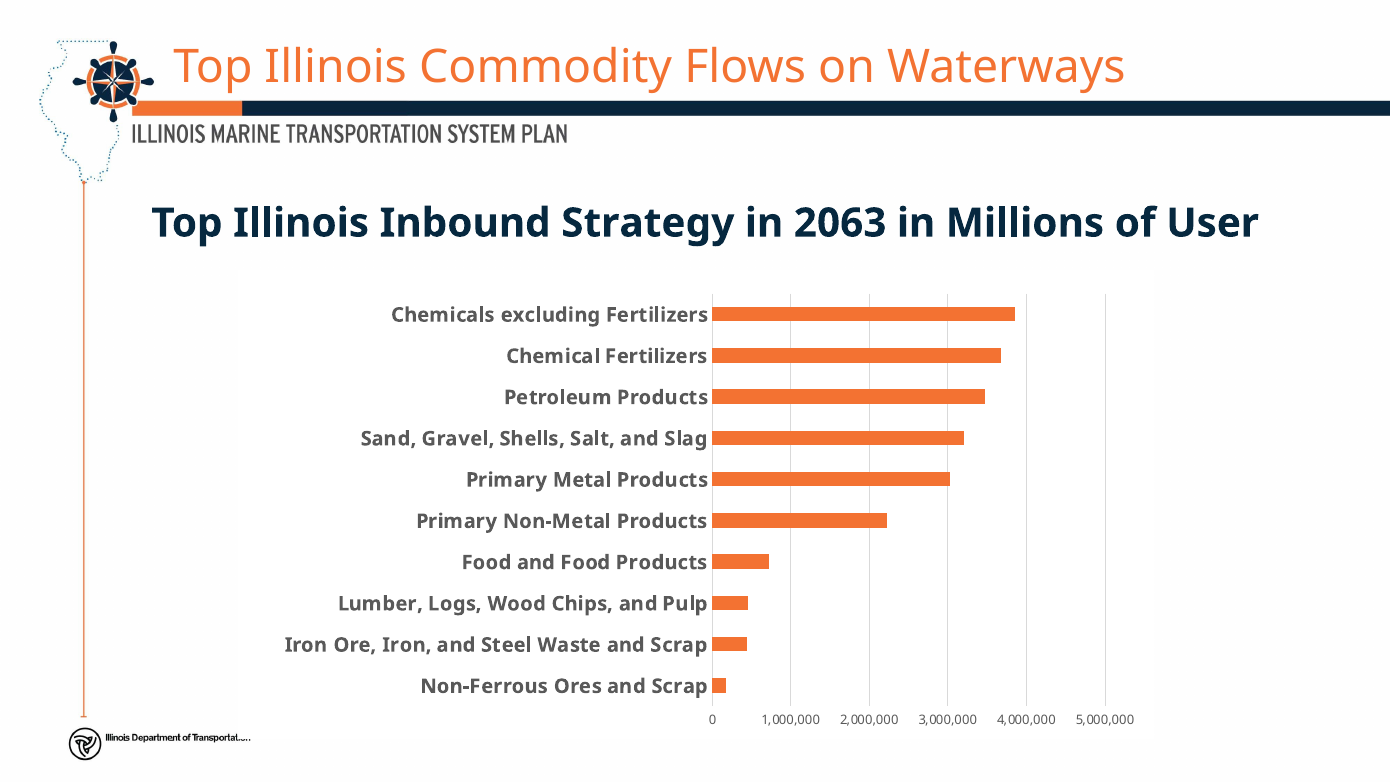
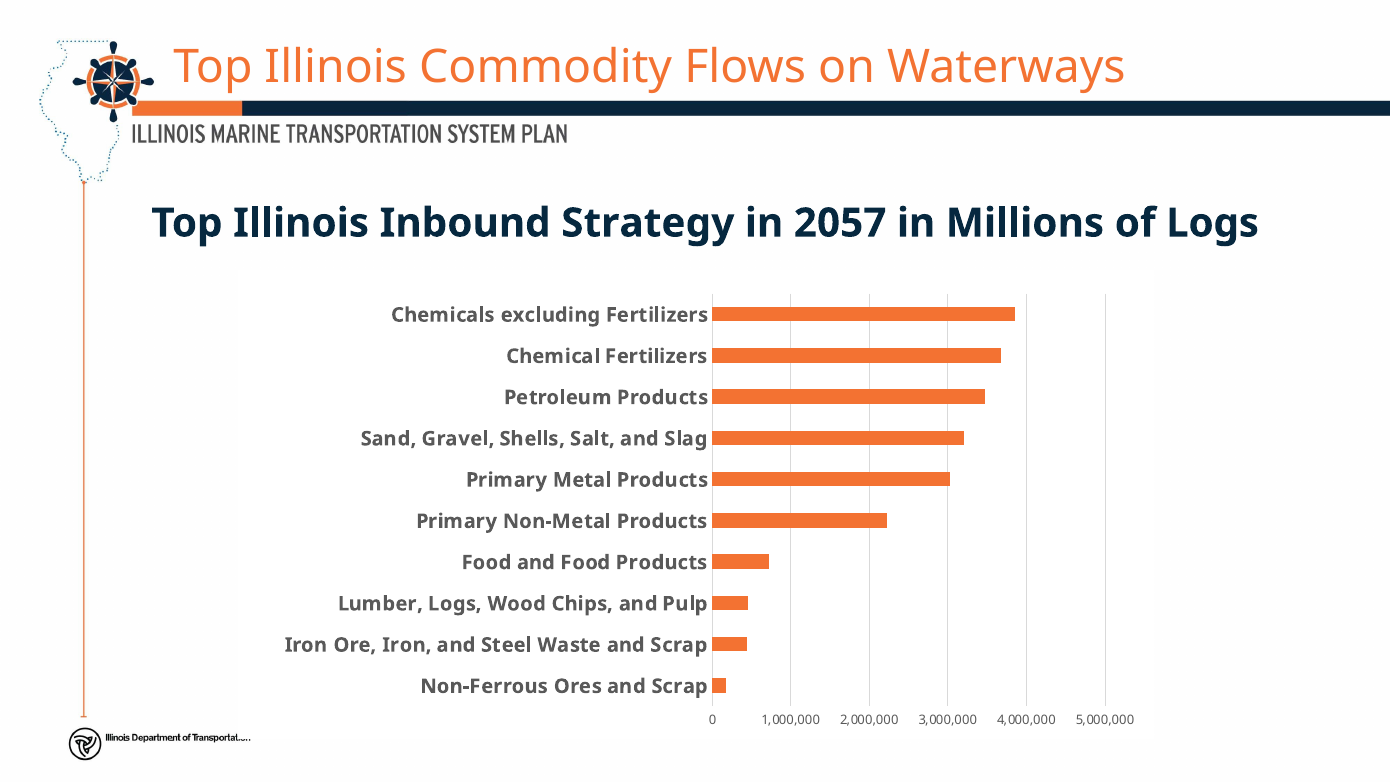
2063: 2063 -> 2057
of User: User -> Logs
